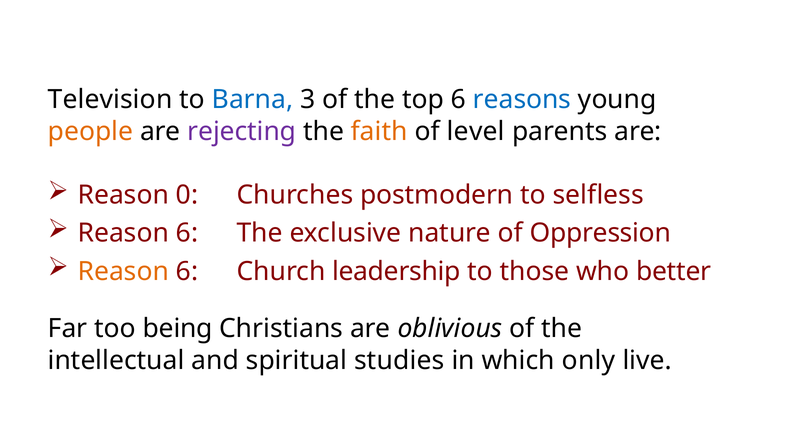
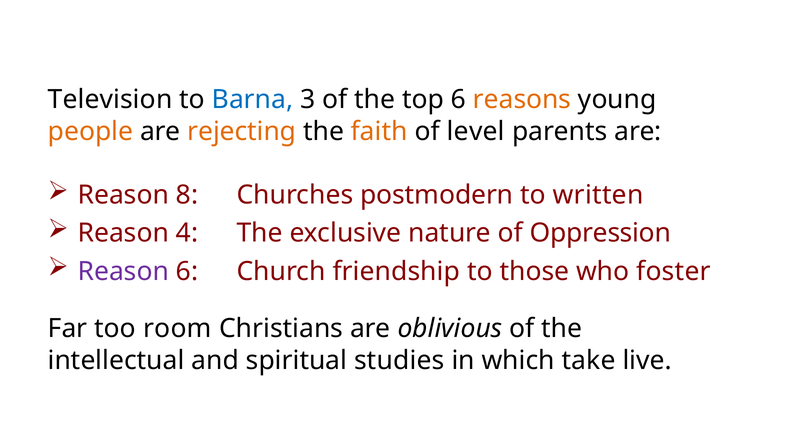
reasons colour: blue -> orange
rejecting colour: purple -> orange
0: 0 -> 8
selfless: selfless -> written
6 at (187, 233): 6 -> 4
Reason at (123, 271) colour: orange -> purple
leadership: leadership -> friendship
better: better -> foster
being: being -> room
only: only -> take
